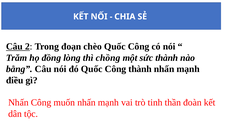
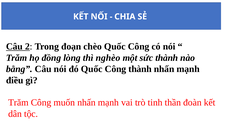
chồng: chồng -> nghèo
Nhấn at (18, 103): Nhấn -> Trăm
